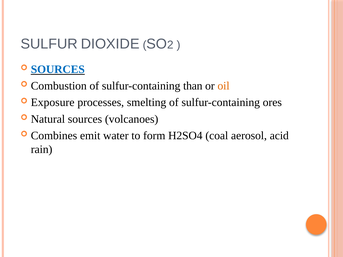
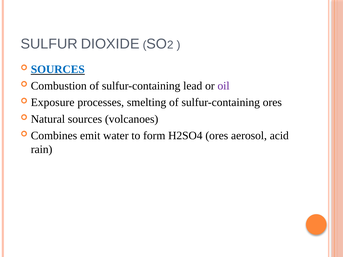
than: than -> lead
oil colour: orange -> purple
H2SO4 coal: coal -> ores
